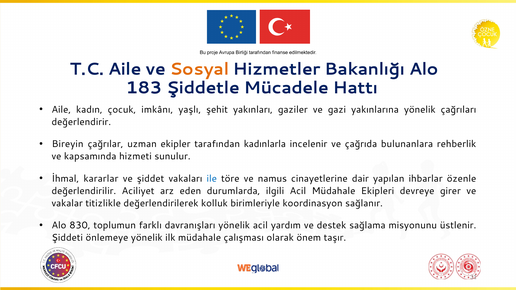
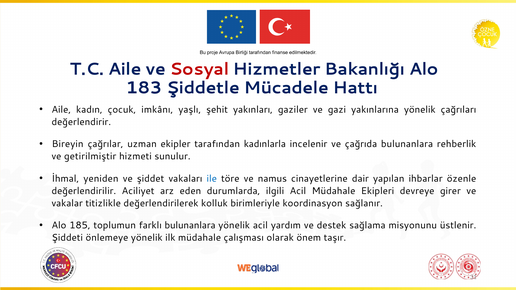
Sosyal colour: orange -> red
kapsamında: kapsamında -> getirilmiştir
kararlar: kararlar -> yeniden
830: 830 -> 185
farklı davranışları: davranışları -> bulunanlara
